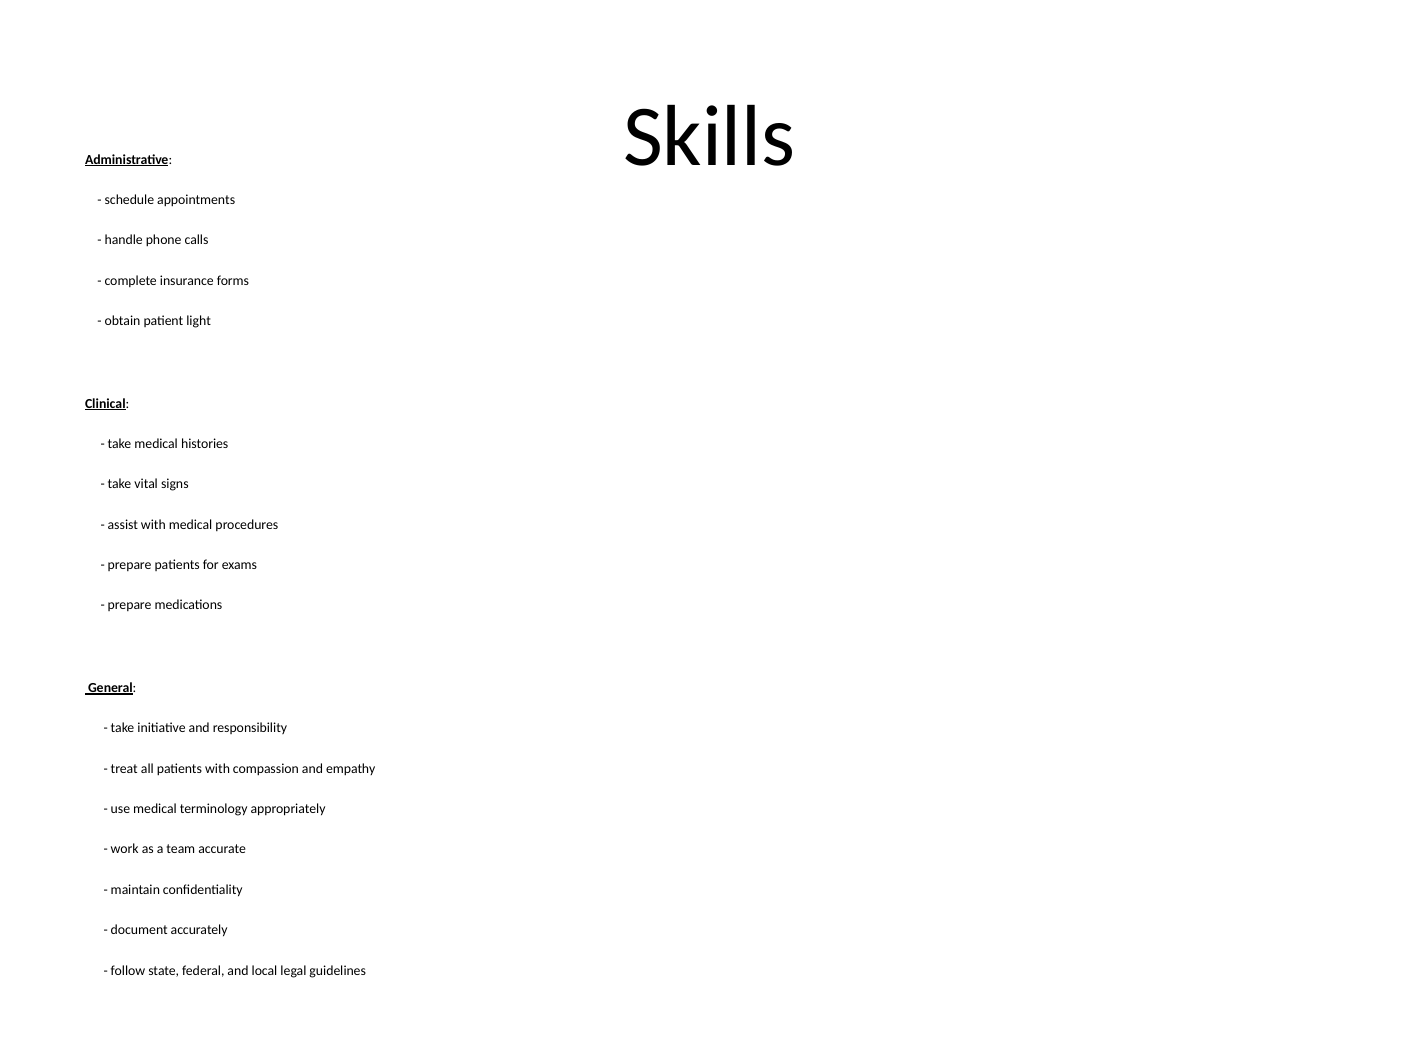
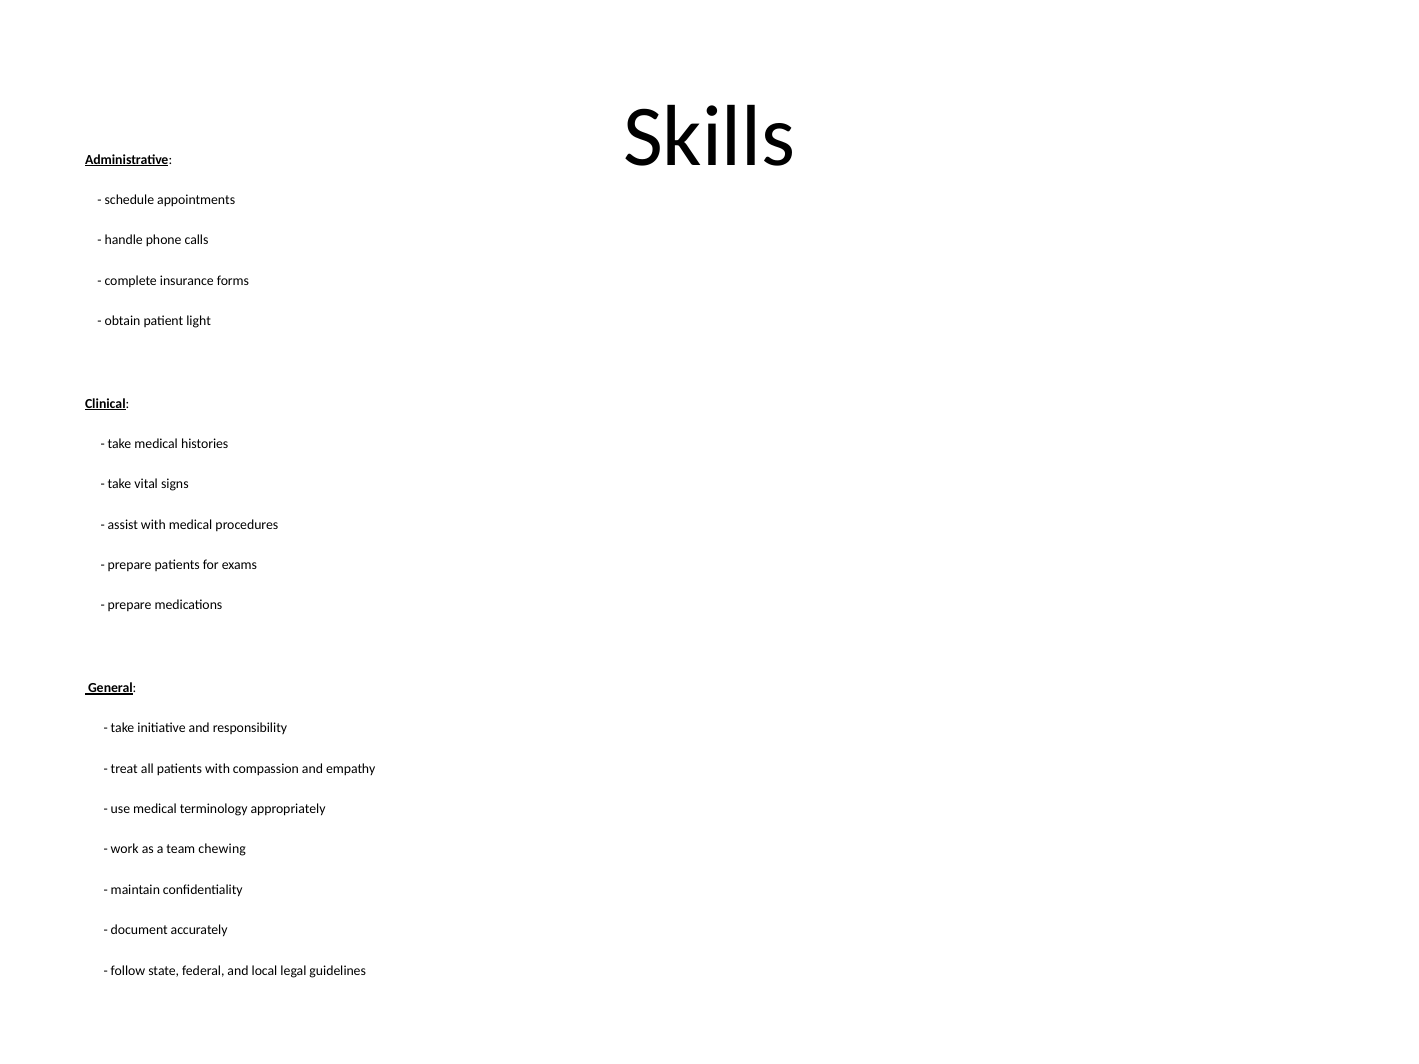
accurate: accurate -> chewing
